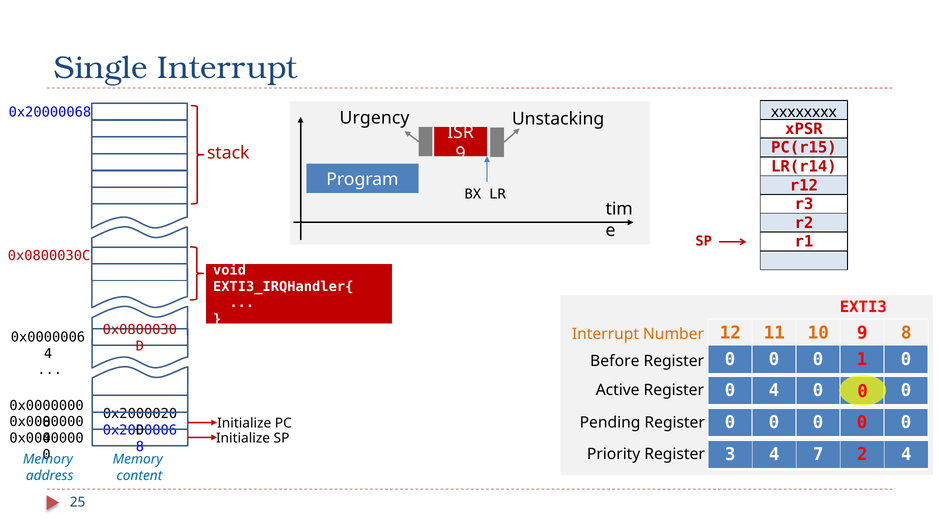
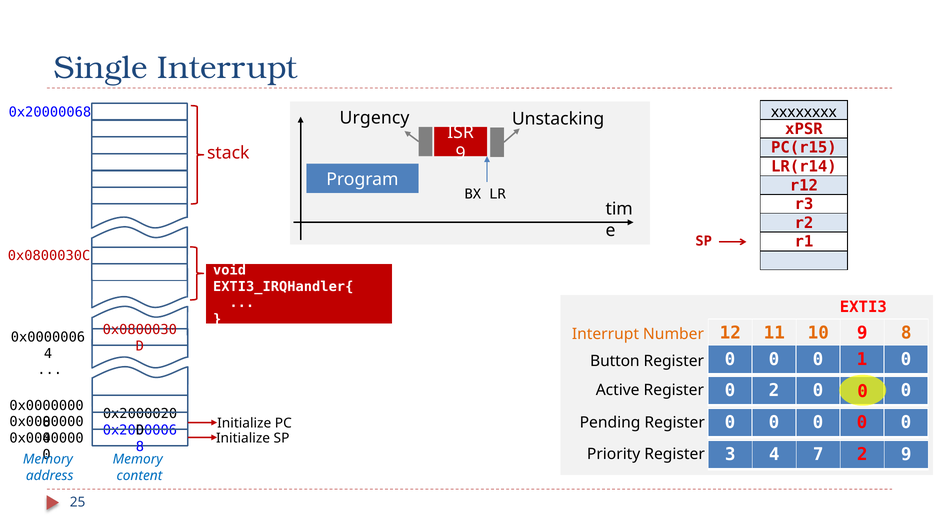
Before: Before -> Button
0 4: 4 -> 2
2 4: 4 -> 9
